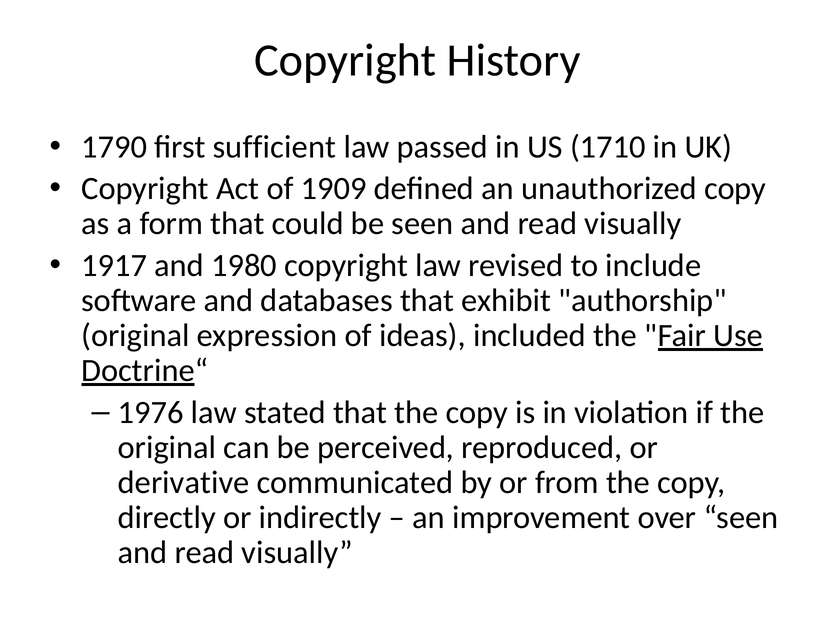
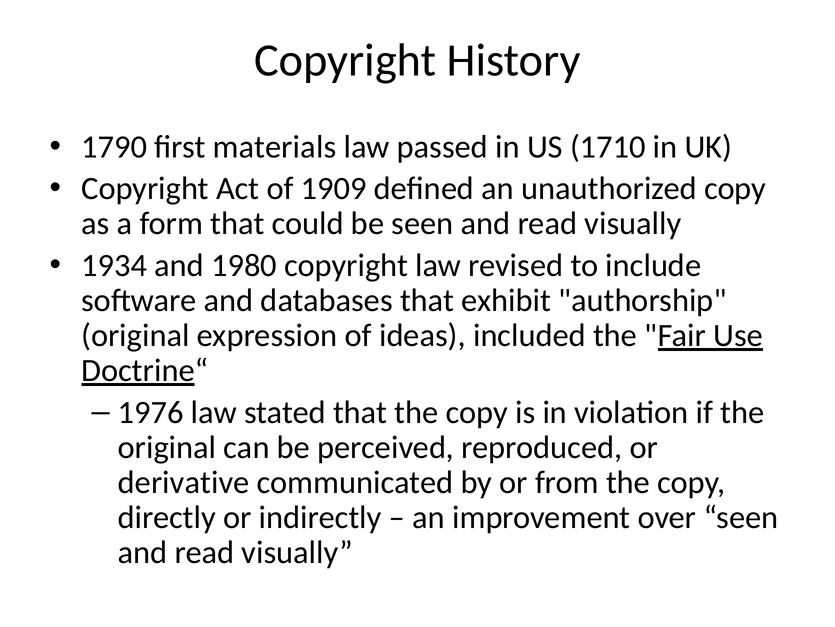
sufficient: sufficient -> materials
1917: 1917 -> 1934
